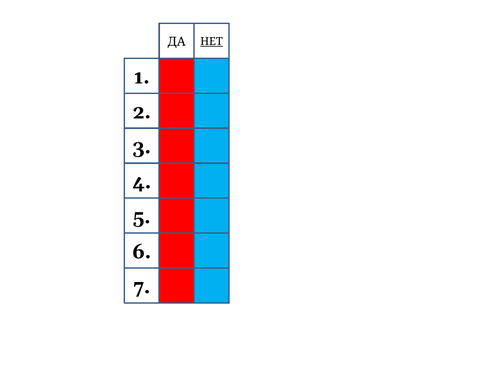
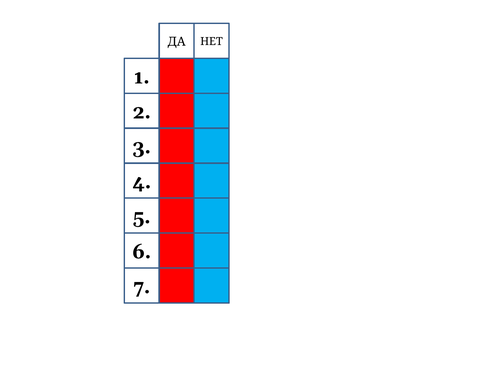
НЕТ underline: present -> none
